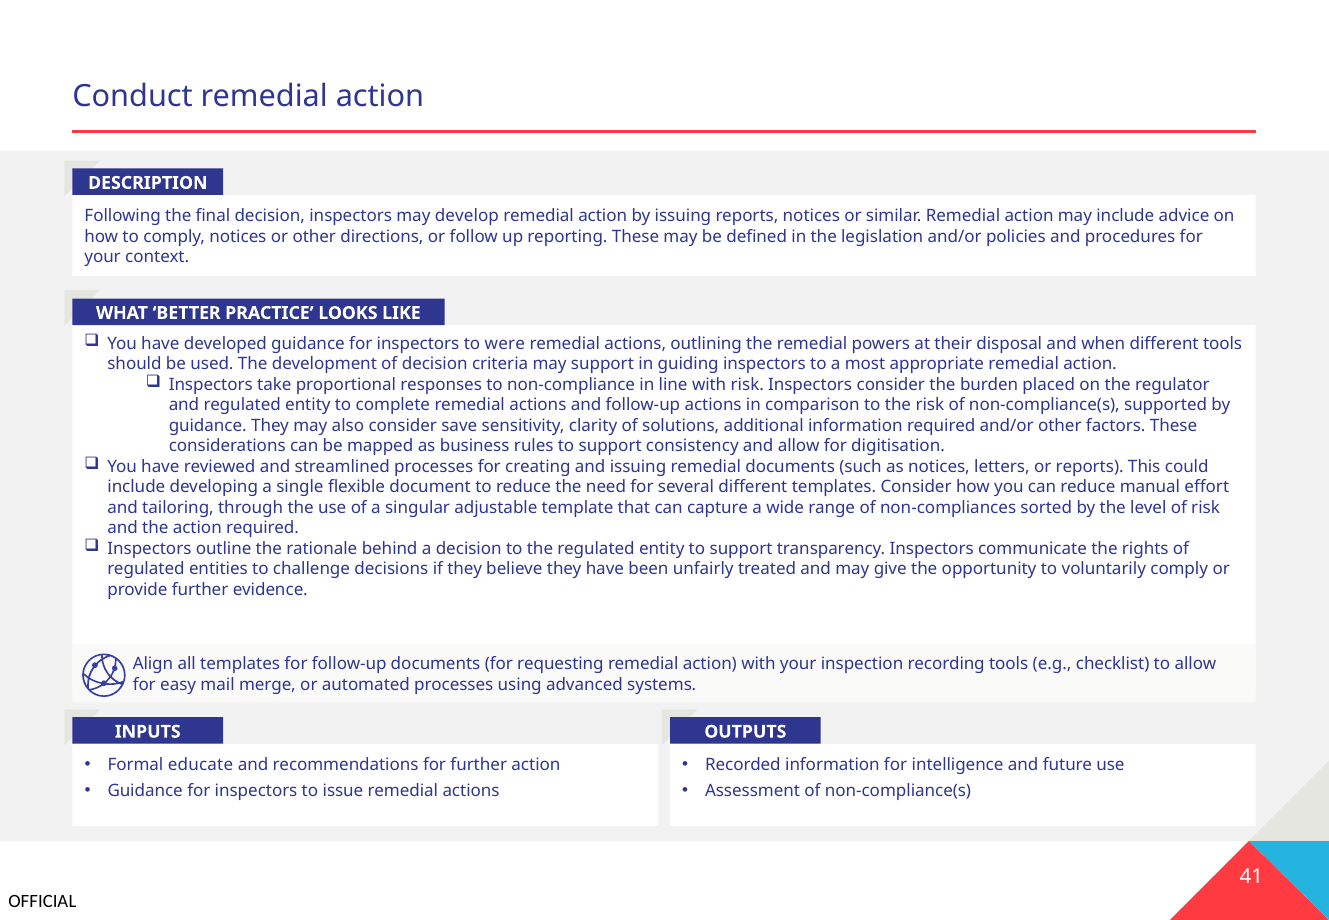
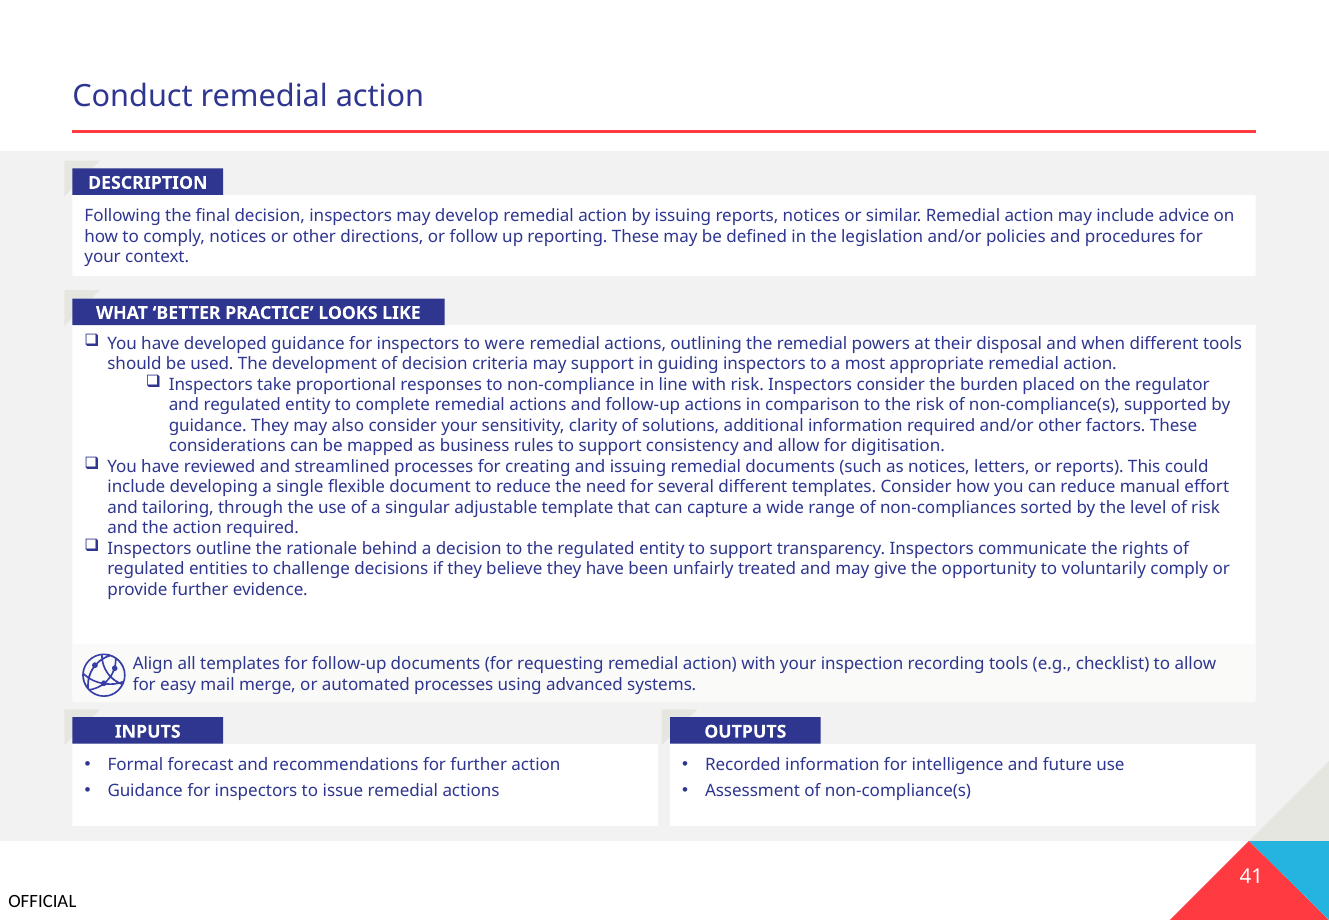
consider save: save -> your
educate: educate -> forecast
